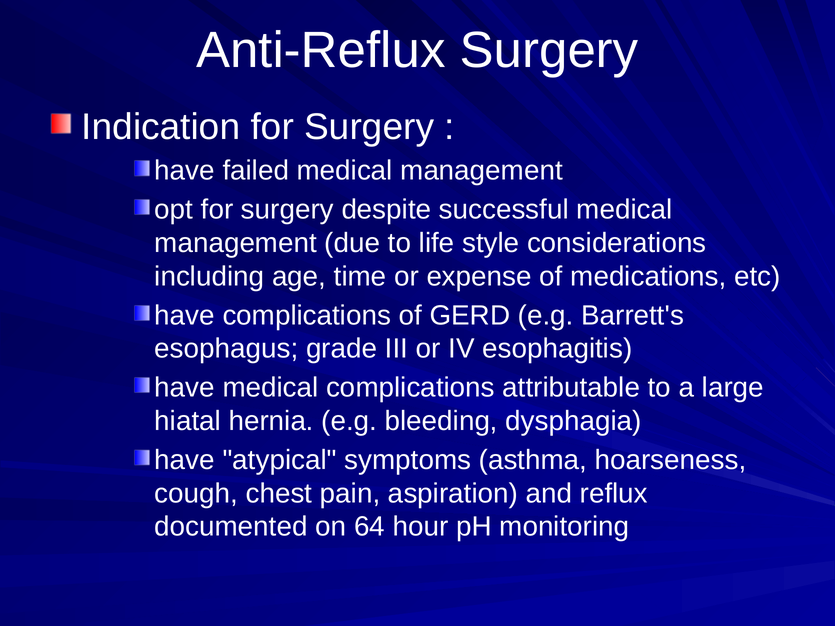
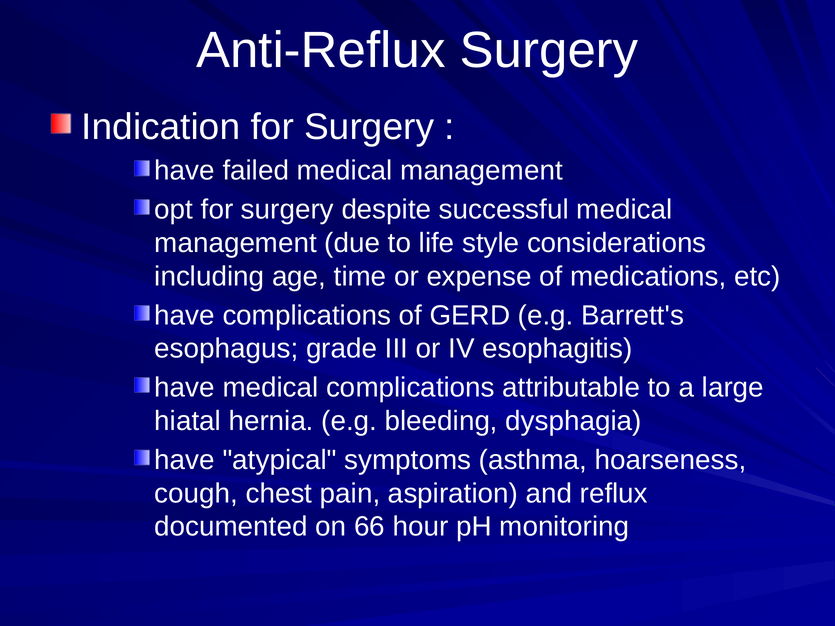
64: 64 -> 66
